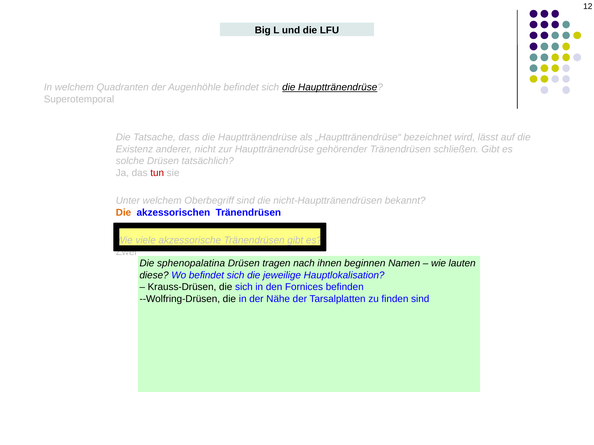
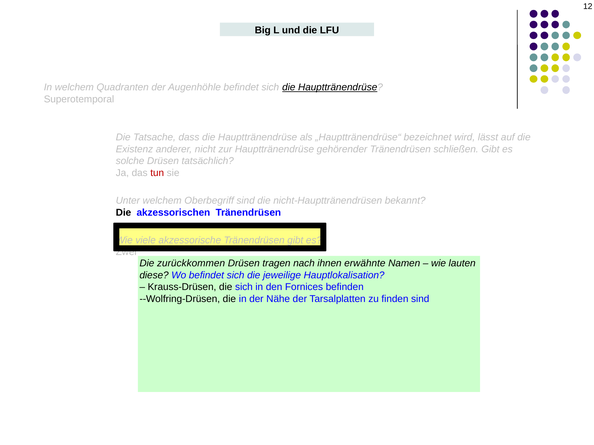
Die at (123, 213) colour: orange -> black
sphenopalatina: sphenopalatina -> zurückkommen
beginnen: beginnen -> erwähnte
